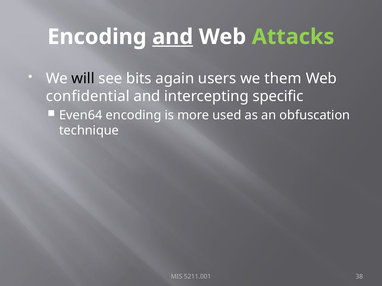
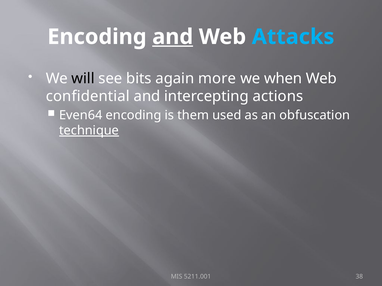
Attacks colour: light green -> light blue
users: users -> more
them: them -> when
specific: specific -> actions
more: more -> them
technique underline: none -> present
